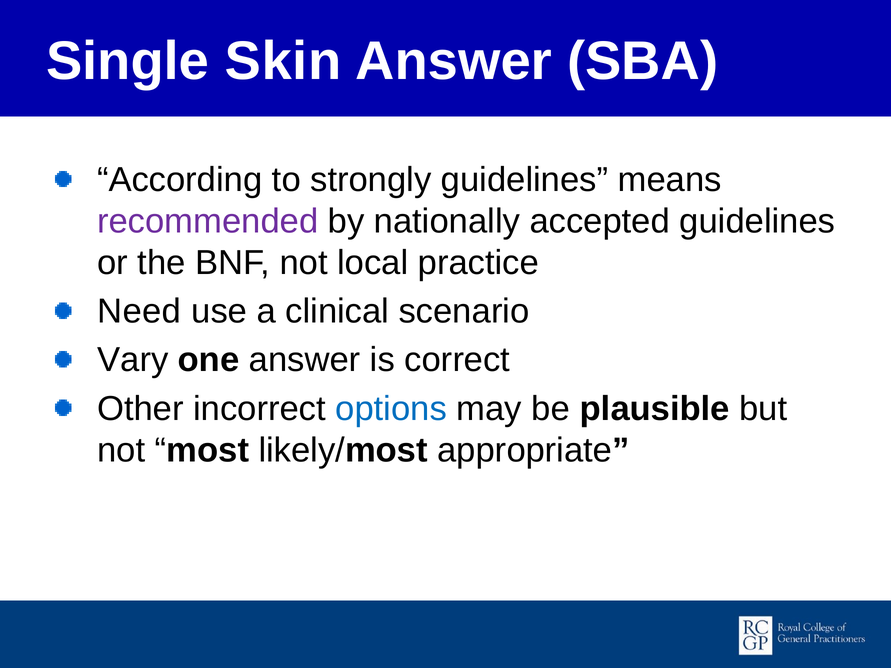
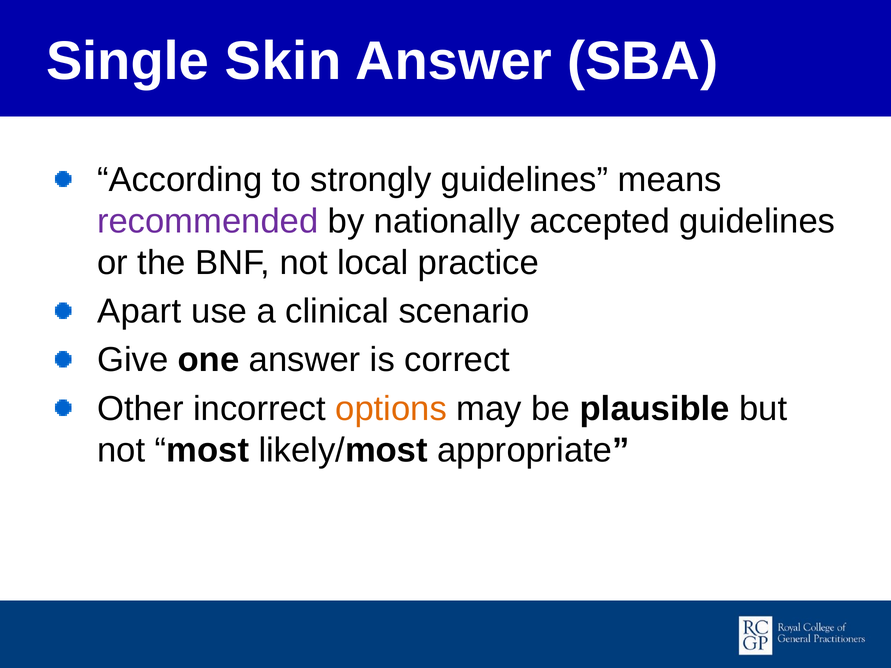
Need: Need -> Apart
Vary: Vary -> Give
options colour: blue -> orange
